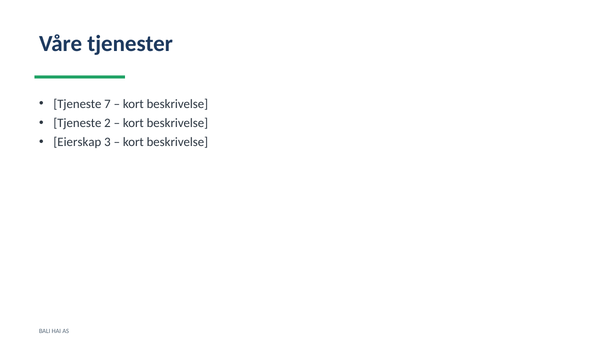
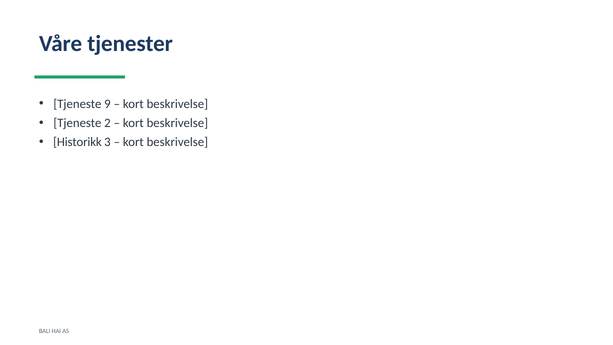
7: 7 -> 9
Eierskap: Eierskap -> Historikk
